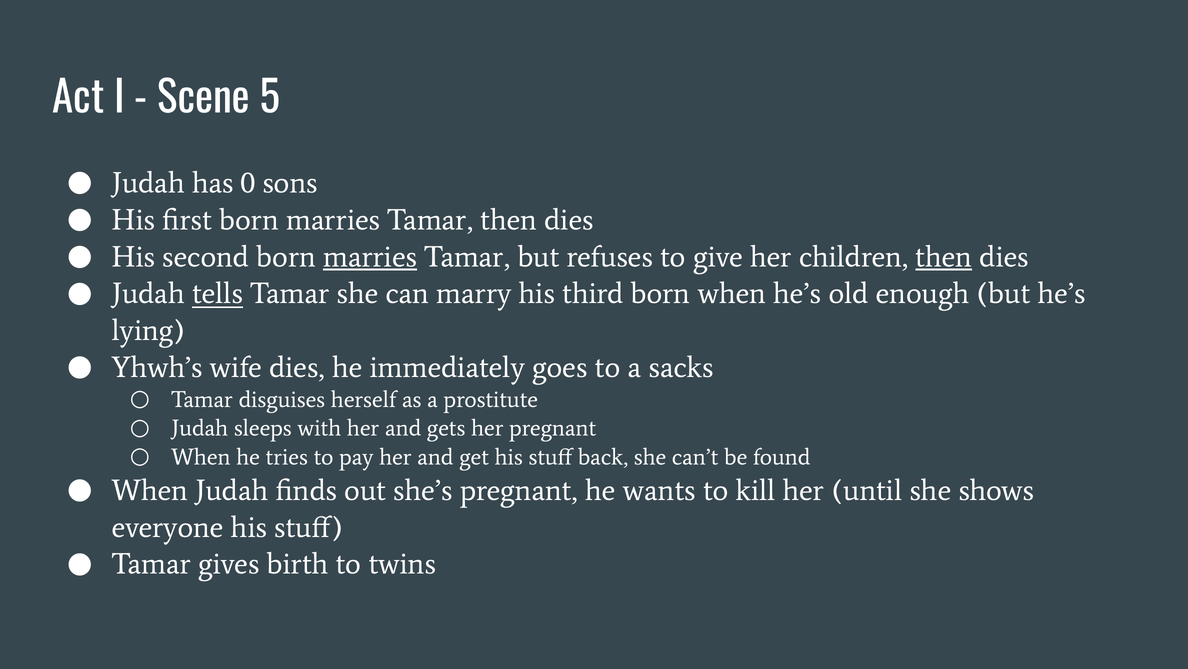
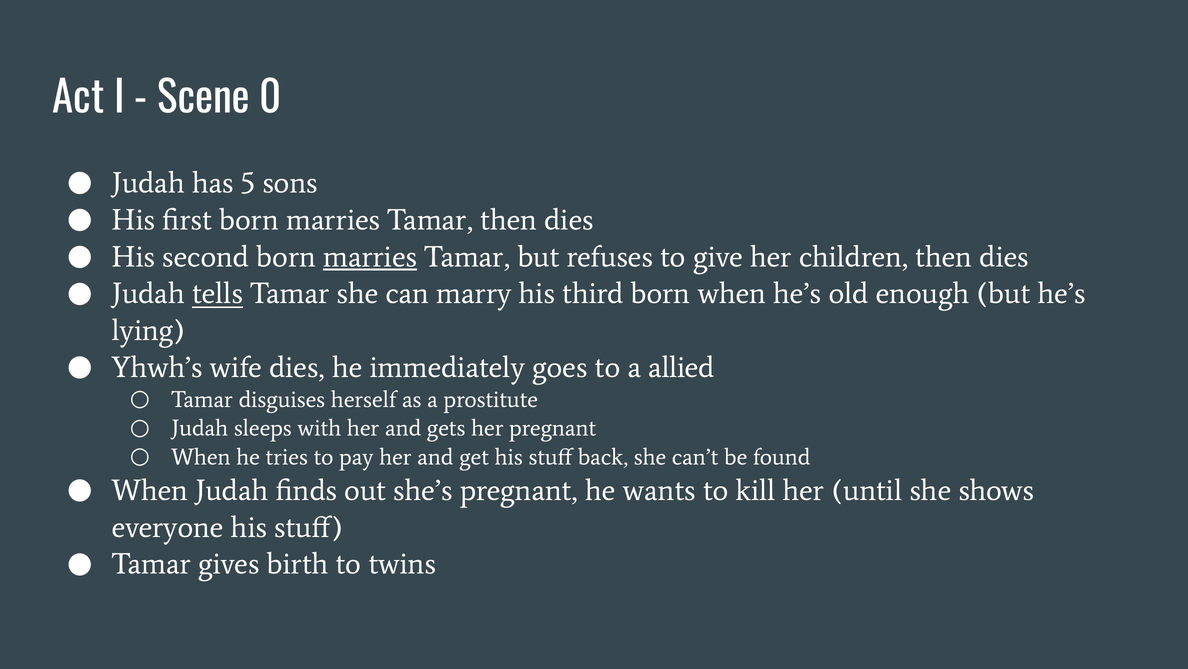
5: 5 -> 0
0: 0 -> 5
then at (944, 256) underline: present -> none
sacks: sacks -> allied
